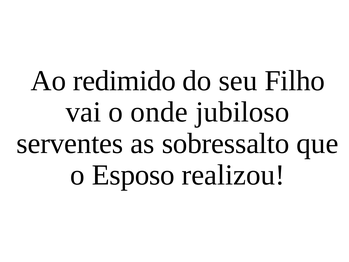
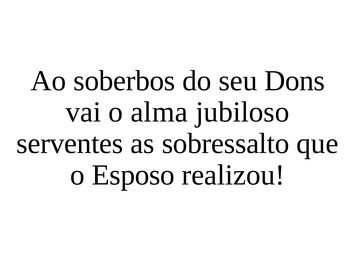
redimido: redimido -> soberbos
Filho: Filho -> Dons
onde: onde -> alma
